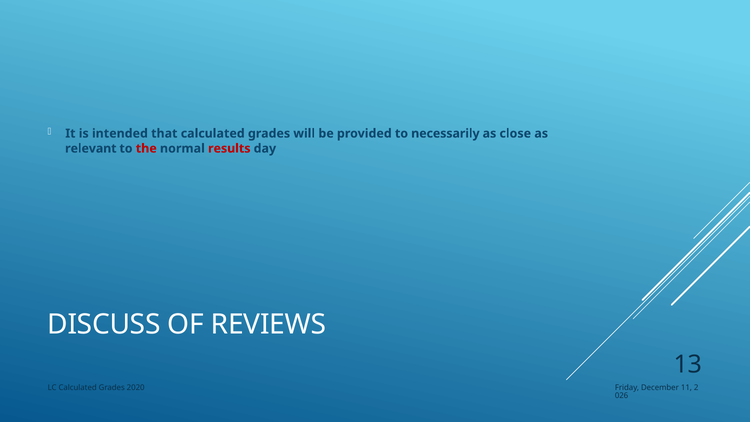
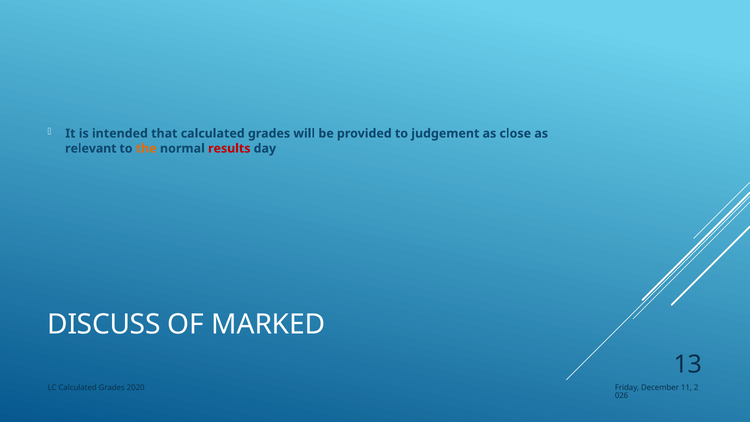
necessarily: necessarily -> judgement
the colour: red -> orange
REVIEWS: REVIEWS -> MARKED
